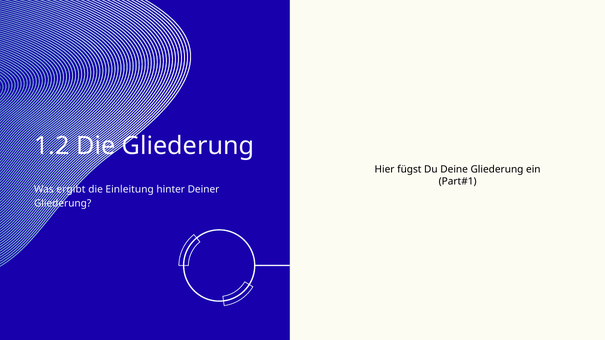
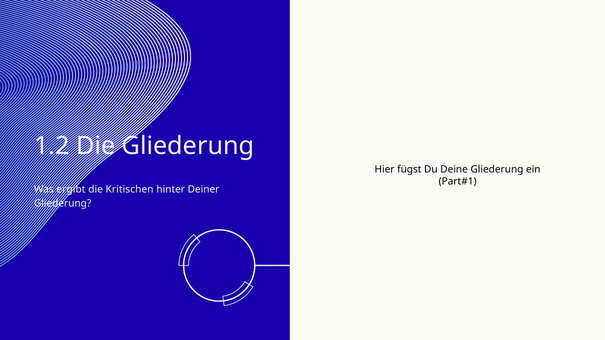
Einleitung: Einleitung -> Kritischen
